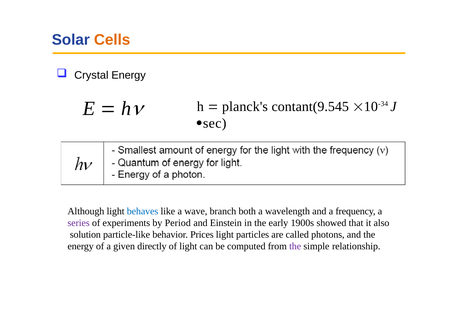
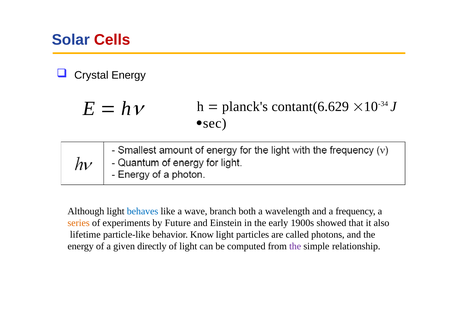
Cells colour: orange -> red
contant(9.545: contant(9.545 -> contant(6.629
series colour: purple -> orange
Period: Period -> Future
solution: solution -> lifetime
Prices: Prices -> Know
